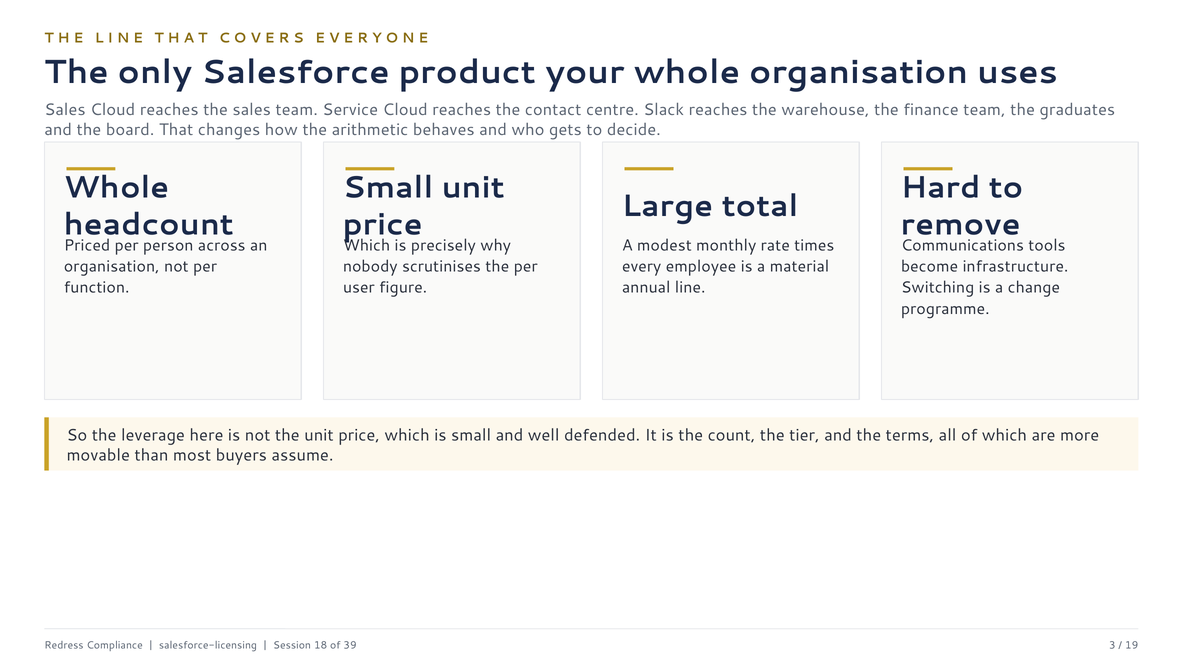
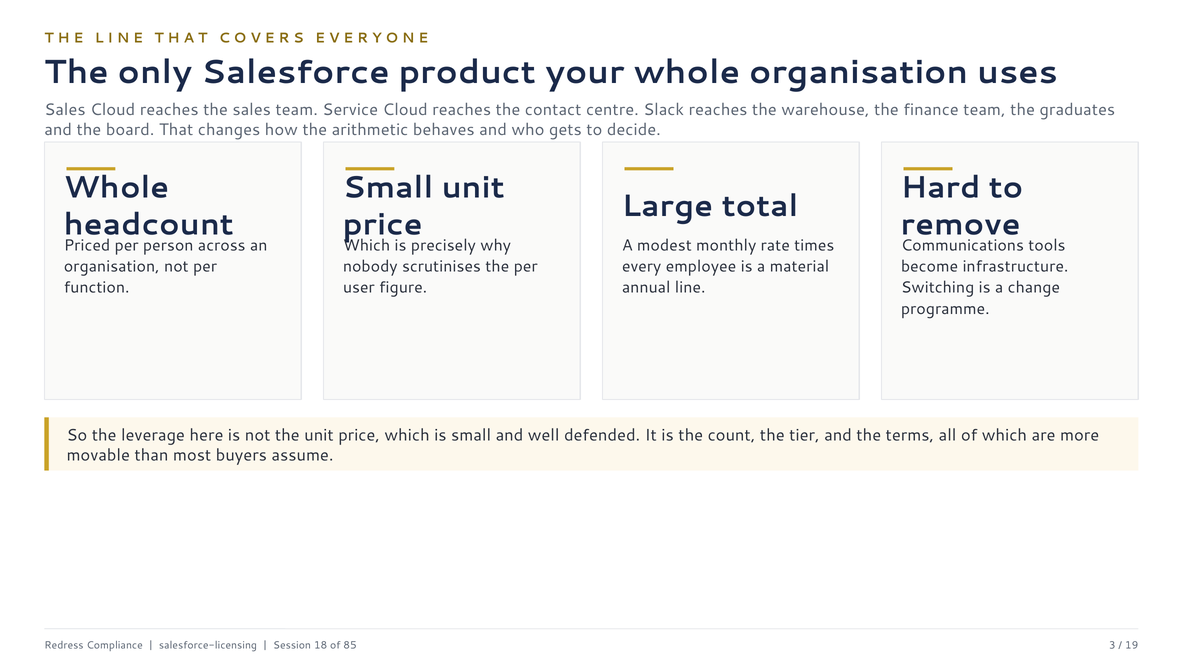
39: 39 -> 85
